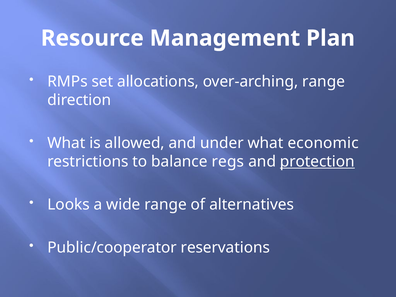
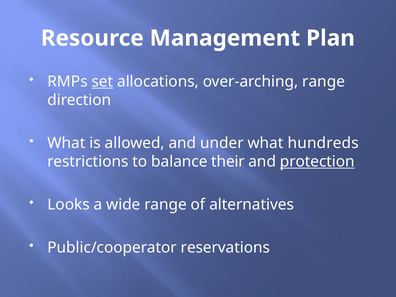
set underline: none -> present
economic: economic -> hundreds
regs: regs -> their
